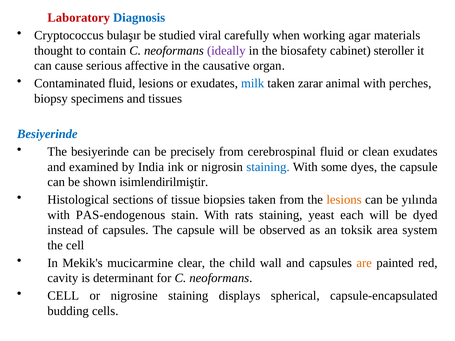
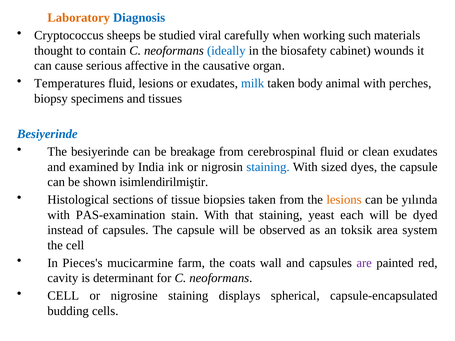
Laboratory colour: red -> orange
bulaşır: bulaşır -> sheeps
agar: agar -> such
ideally colour: purple -> blue
steroller: steroller -> wounds
Contaminated: Contaminated -> Temperatures
zarar: zarar -> body
precisely: precisely -> breakage
some: some -> sized
PAS-endogenous: PAS-endogenous -> PAS-examination
rats: rats -> that
Mekik's: Mekik's -> Pieces's
clear: clear -> farm
child: child -> coats
are colour: orange -> purple
